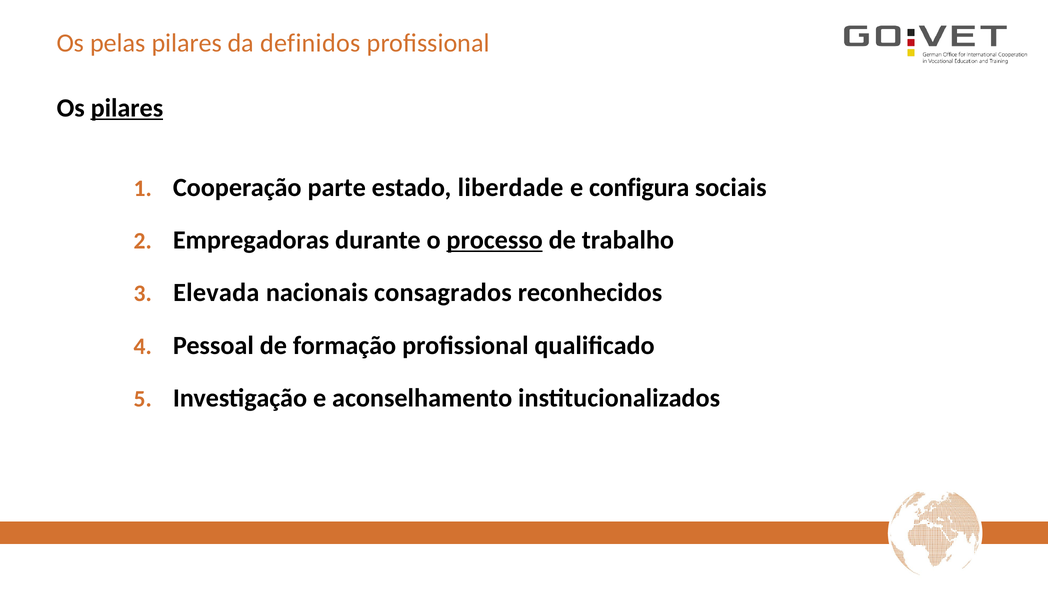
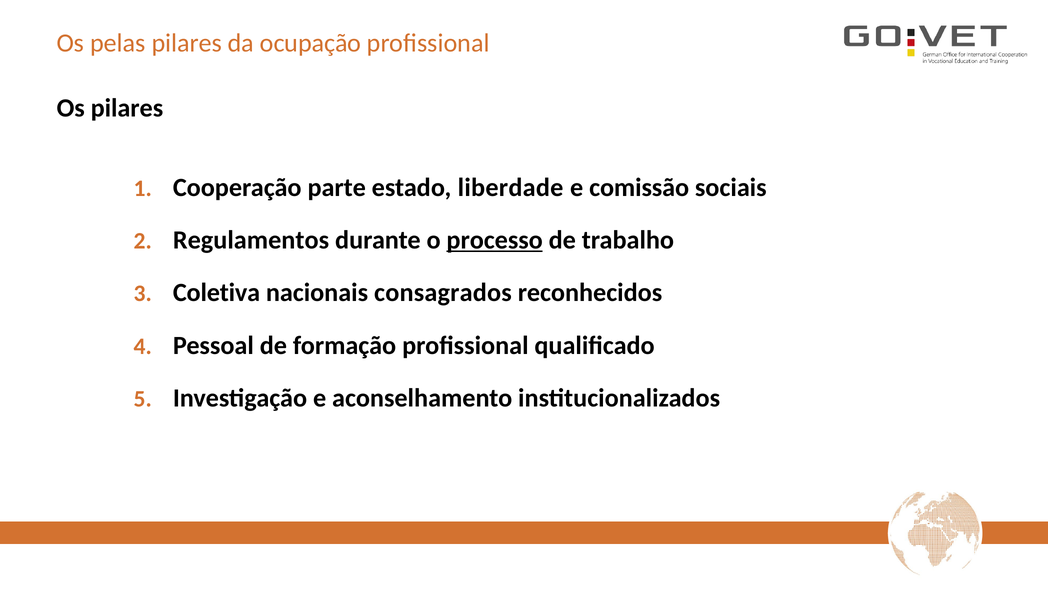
definidos: definidos -> ocupação
pilares at (127, 108) underline: present -> none
configura: configura -> comissão
Empregadoras: Empregadoras -> Regulamentos
Elevada: Elevada -> Coletiva
